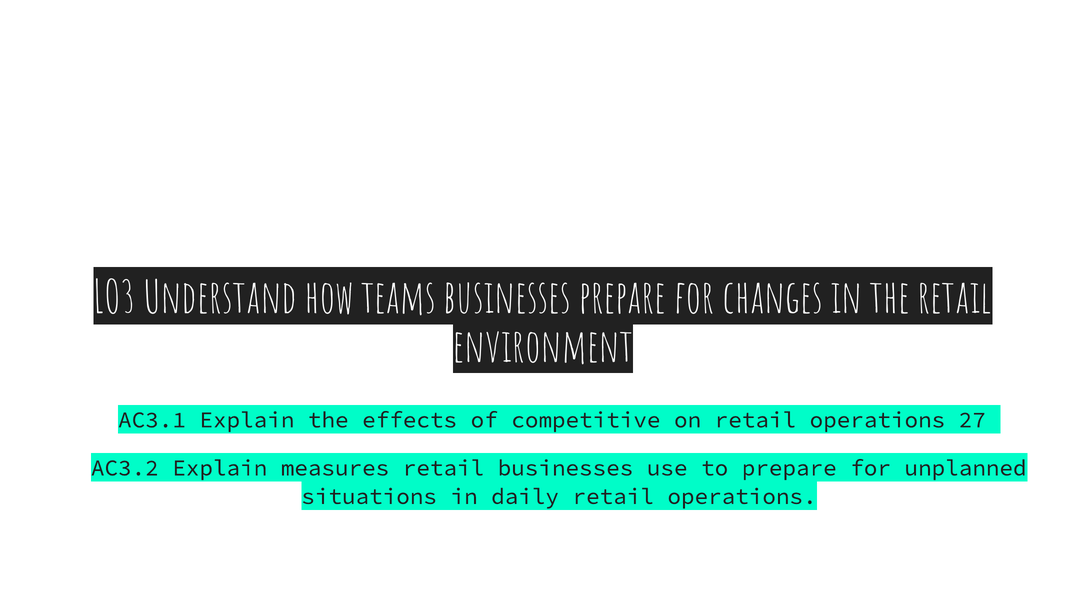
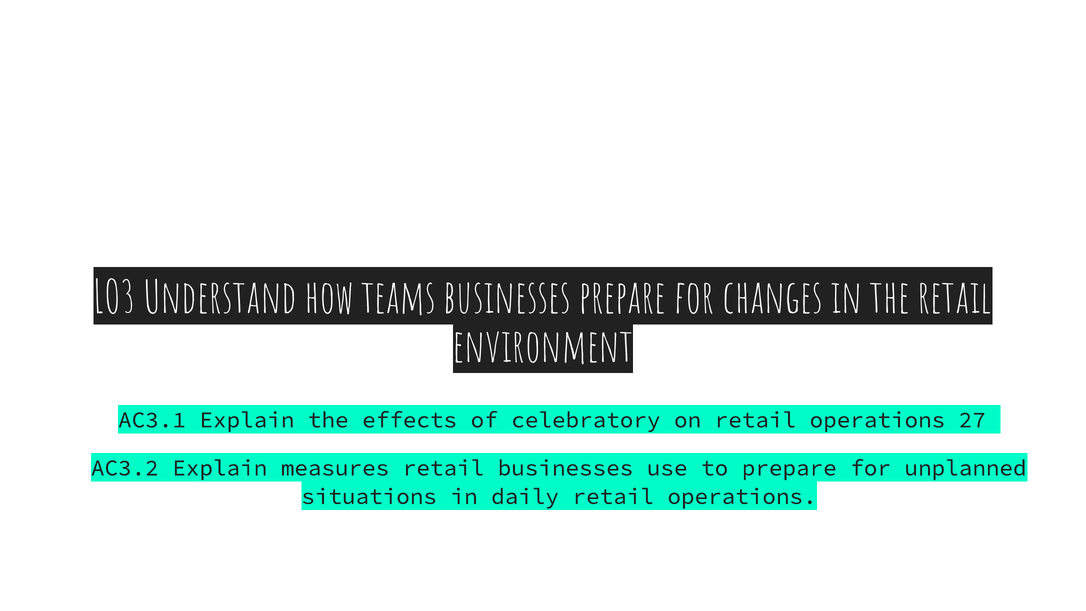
competitive: competitive -> celebratory
